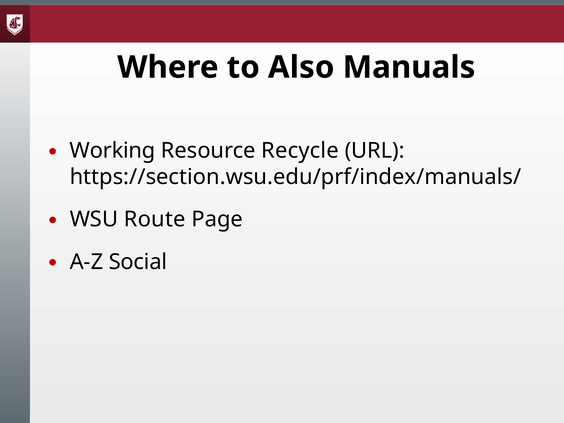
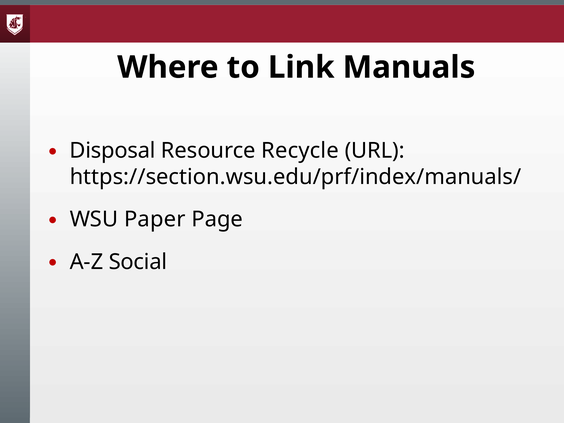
Also: Also -> Link
Working: Working -> Disposal
Route: Route -> Paper
